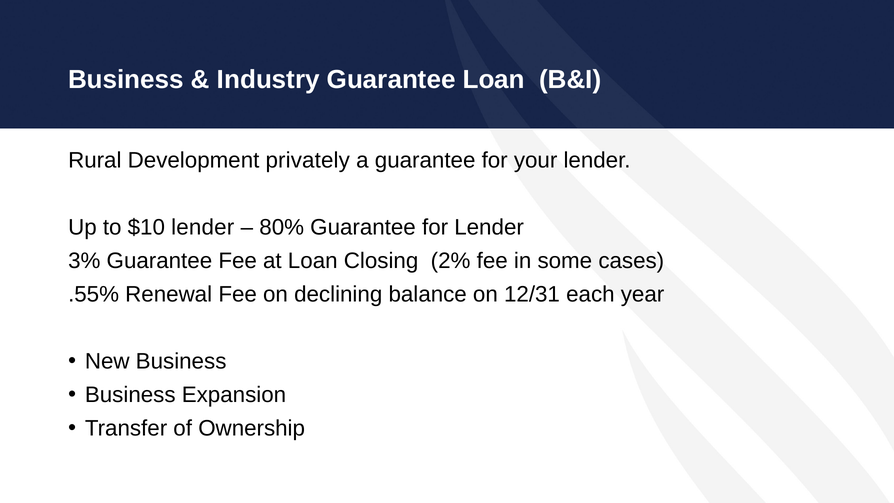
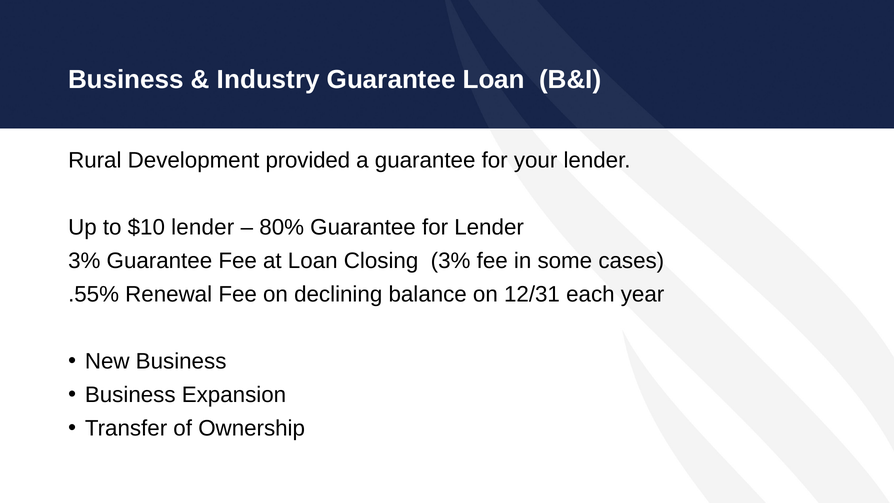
privately: privately -> provided
Closing 2%: 2% -> 3%
